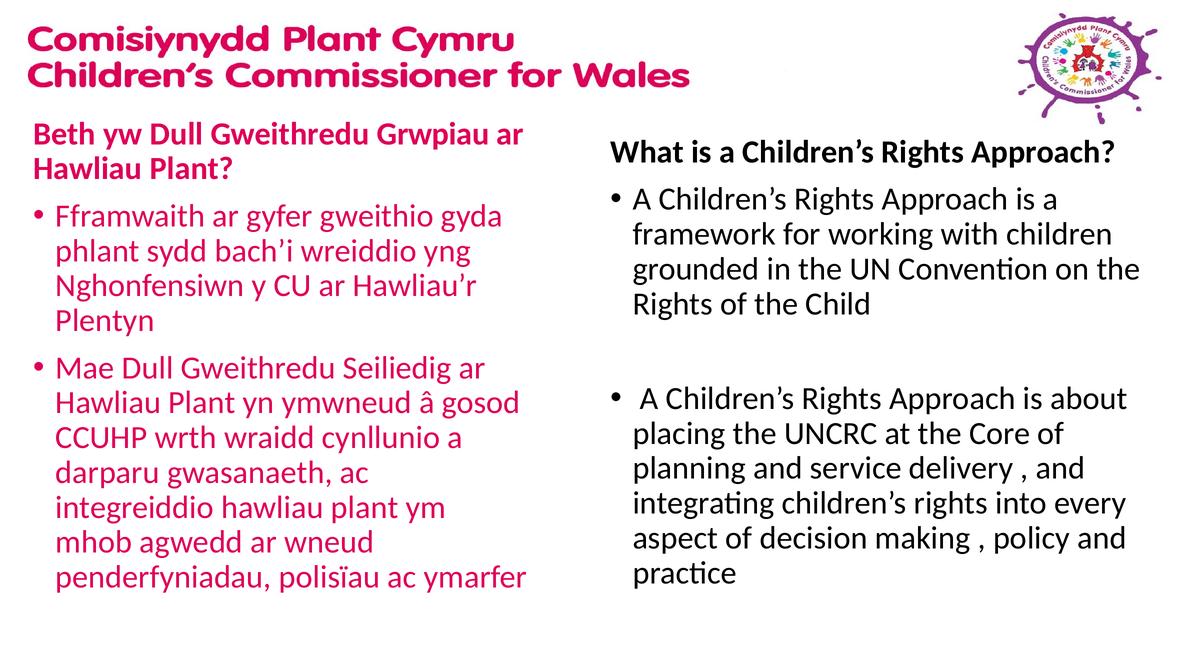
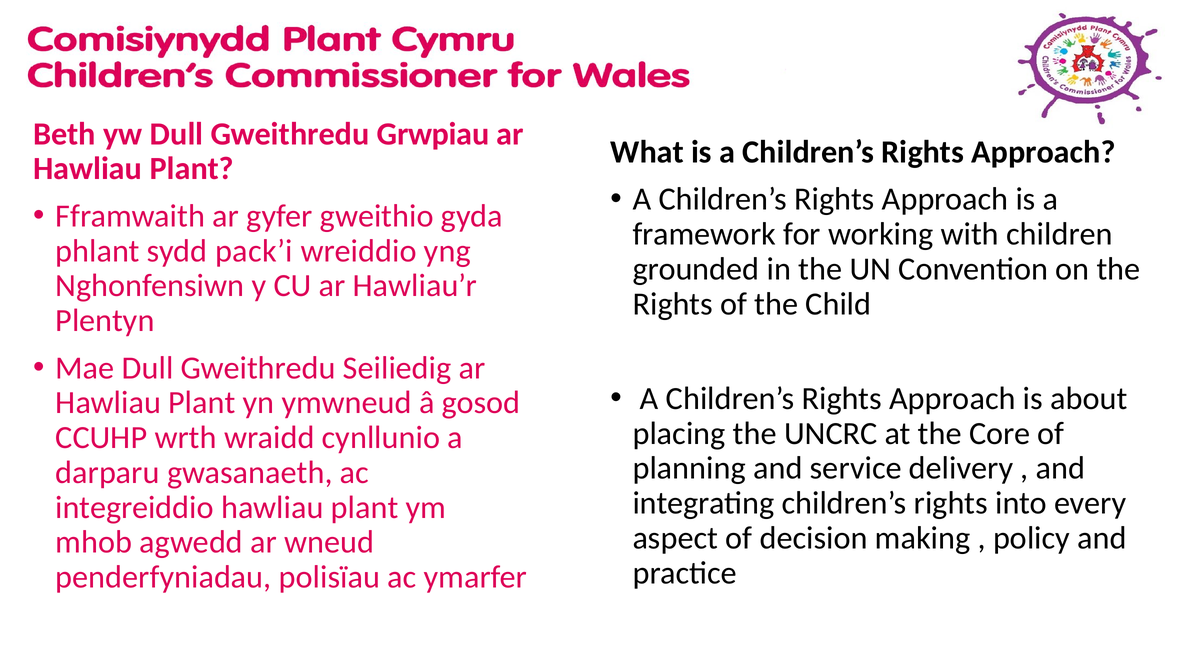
bach’i: bach’i -> pack’i
